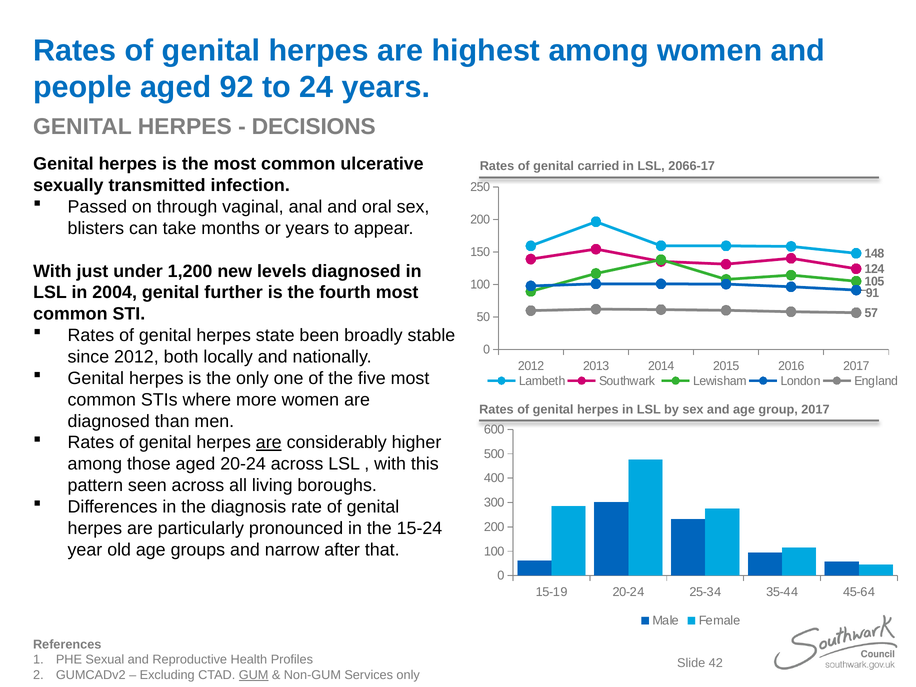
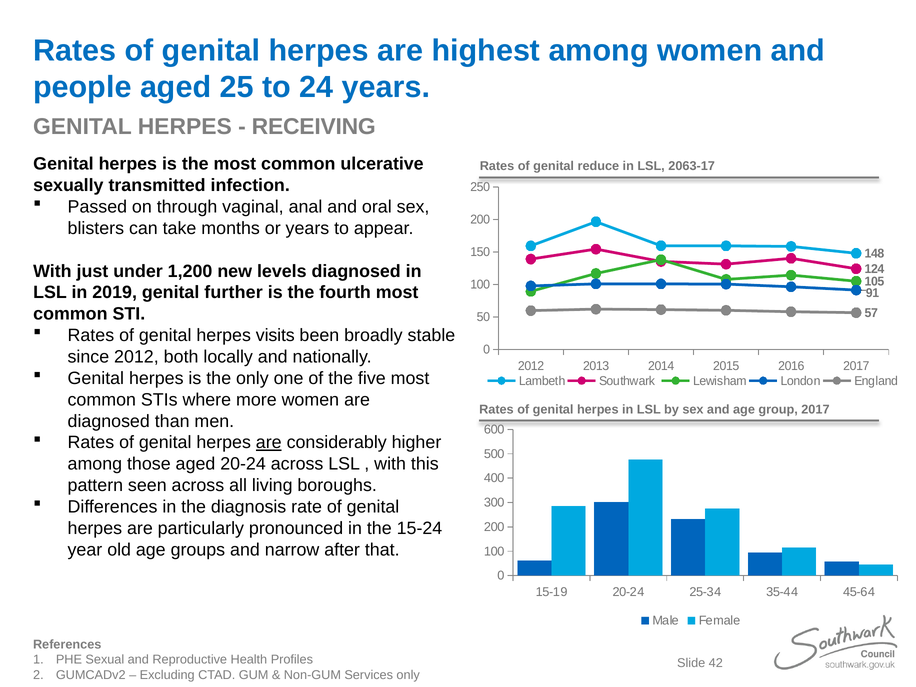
92: 92 -> 25
DECISIONS: DECISIONS -> RECEIVING
carried: carried -> reduce
2066-17: 2066-17 -> 2063-17
2004: 2004 -> 2019
state: state -> visits
GUM underline: present -> none
